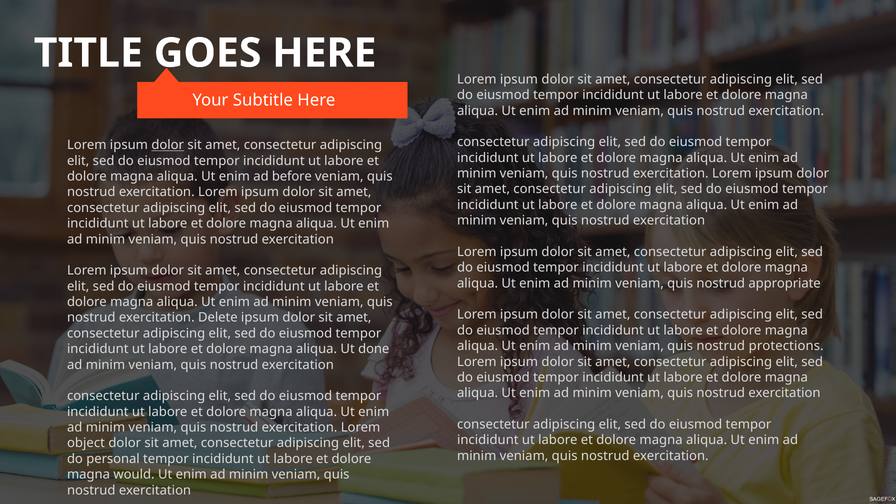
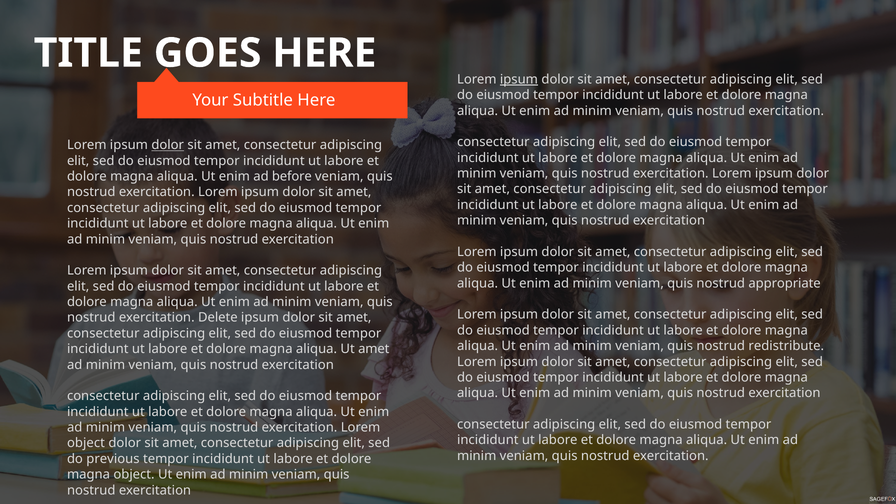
ipsum at (519, 79) underline: none -> present
protections: protections -> redistribute
Ut done: done -> amet
personal: personal -> previous
magna would: would -> object
